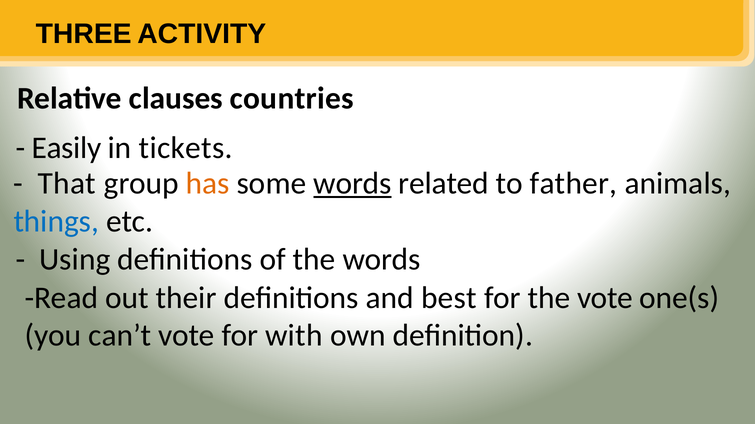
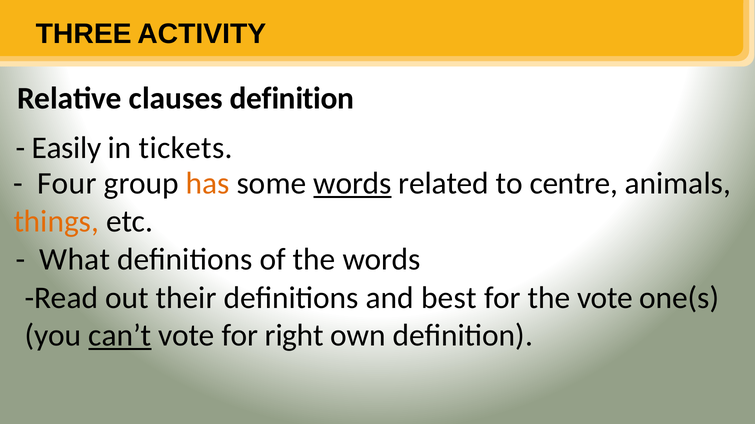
clauses countries: countries -> definition
That: That -> Four
father: father -> centre
things colour: blue -> orange
Using: Using -> What
can’t underline: none -> present
with: with -> right
